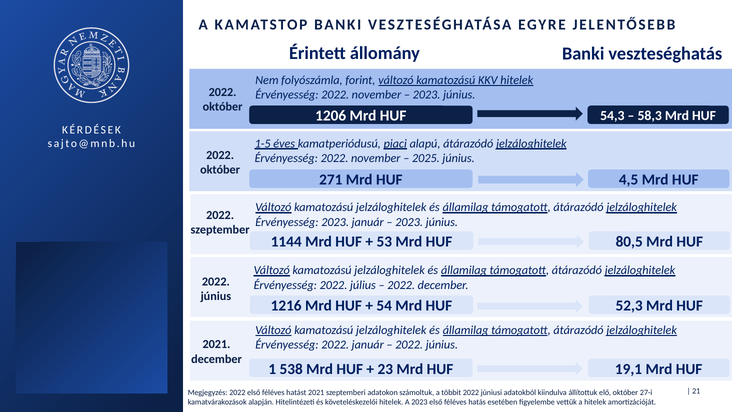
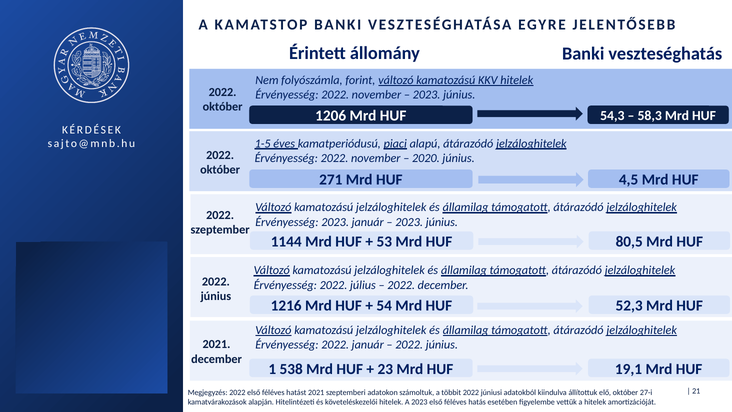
2025: 2025 -> 2020
